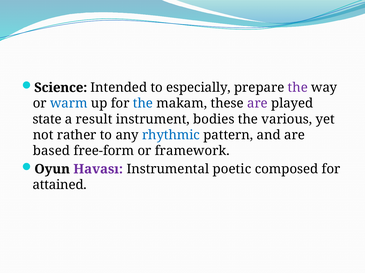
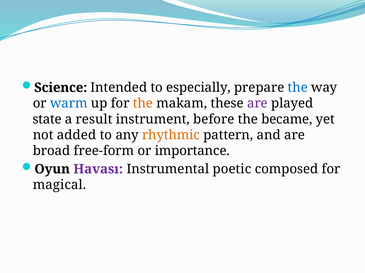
the at (298, 88) colour: purple -> blue
the at (143, 104) colour: blue -> orange
bodies: bodies -> before
various: various -> became
rather: rather -> added
rhythmic colour: blue -> orange
based: based -> broad
framework: framework -> importance
attained: attained -> magical
